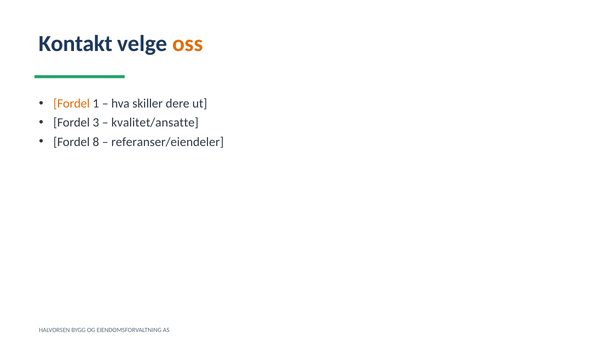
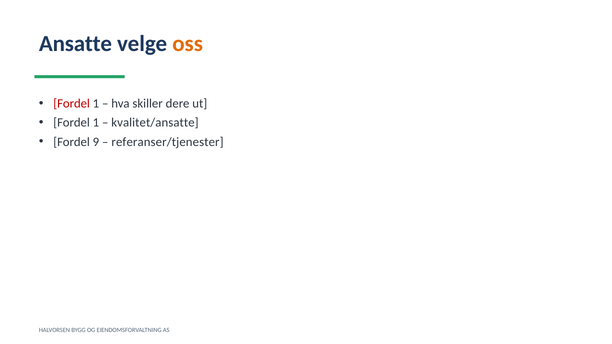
Kontakt: Kontakt -> Ansatte
Fordel at (72, 104) colour: orange -> red
3 at (96, 123): 3 -> 1
8: 8 -> 9
referanser/eiendeler: referanser/eiendeler -> referanser/tjenester
